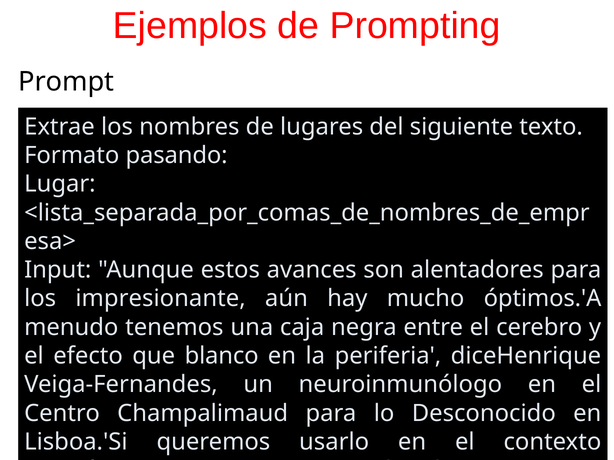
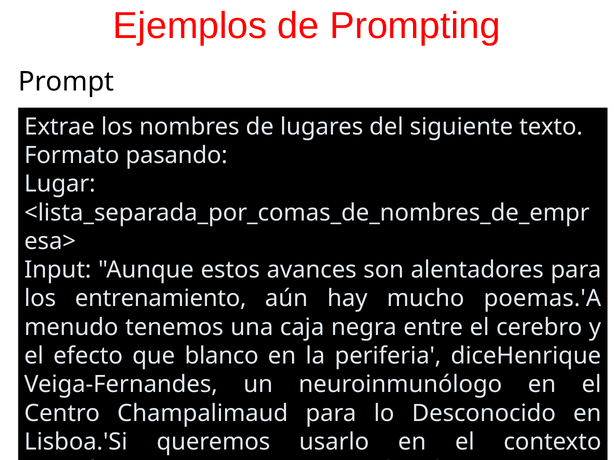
impresionante: impresionante -> entrenamiento
óptimos.'A: óptimos.'A -> poemas.'A
